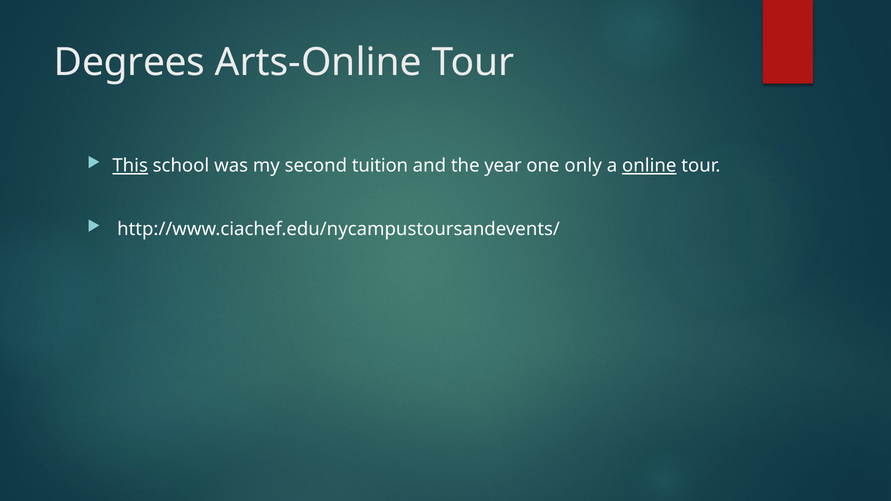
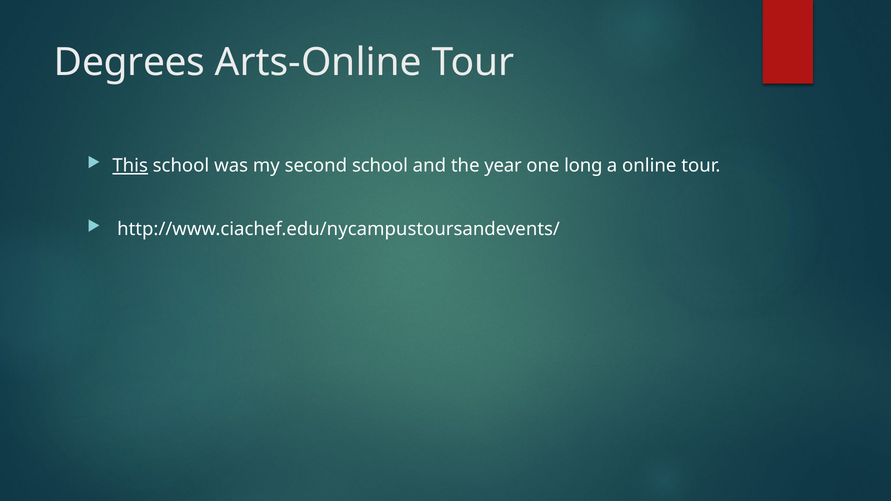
second tuition: tuition -> school
only: only -> long
online at (649, 166) underline: present -> none
